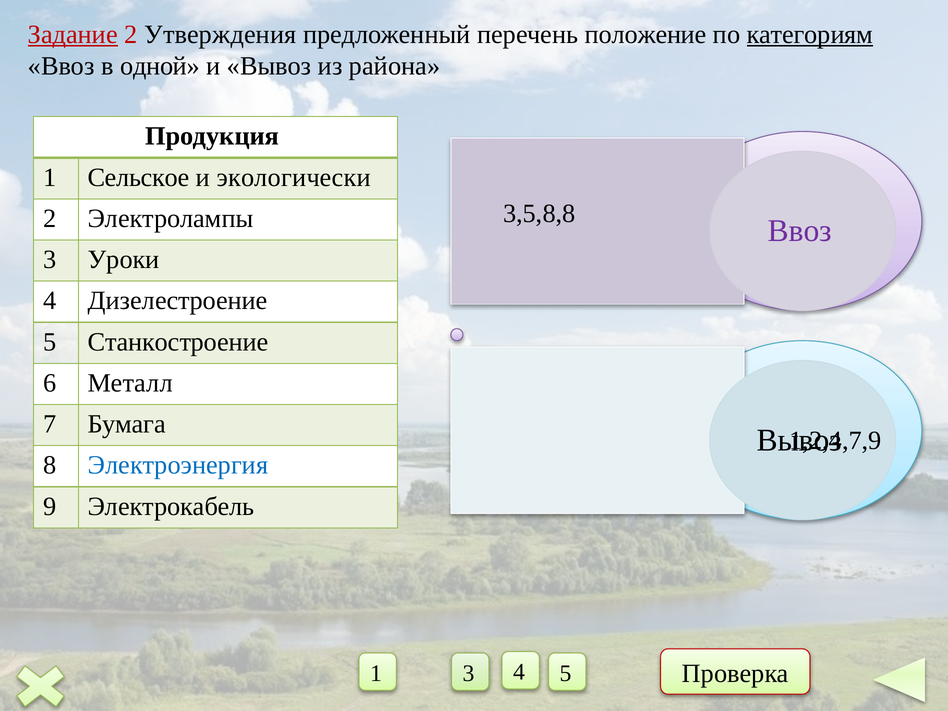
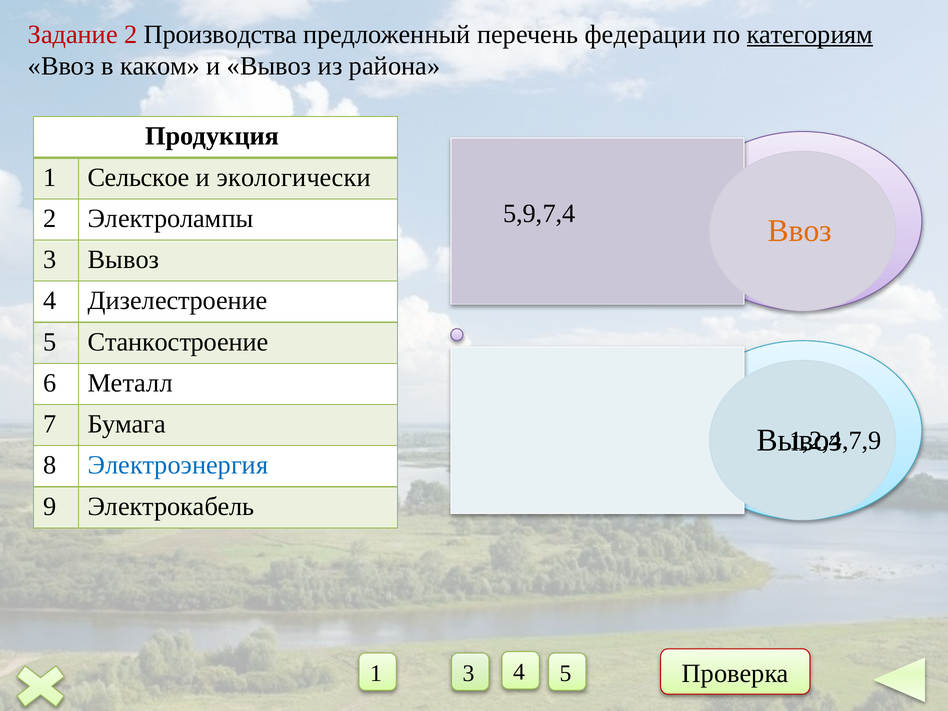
Задание underline: present -> none
Утверждения: Утверждения -> Производства
положение: положение -> федерации
одной: одной -> каком
3,5,8,8: 3,5,8,8 -> 5,9,7,4
Ввоз at (800, 231) colour: purple -> orange
3 Уроки: Уроки -> Вывоз
